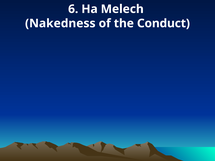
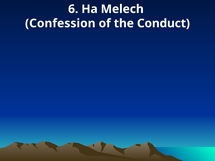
Nakedness: Nakedness -> Confession
